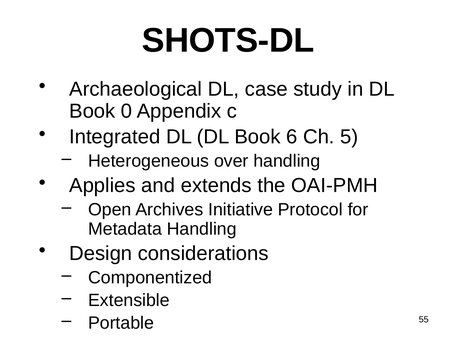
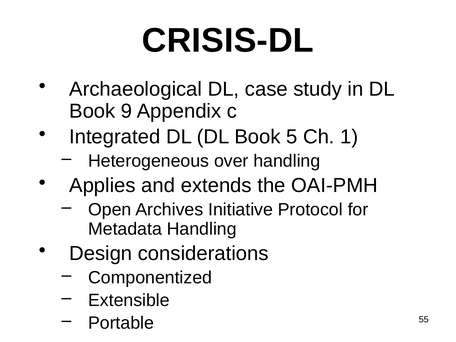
SHOTS-DL: SHOTS-DL -> CRISIS-DL
0: 0 -> 9
6: 6 -> 5
5: 5 -> 1
